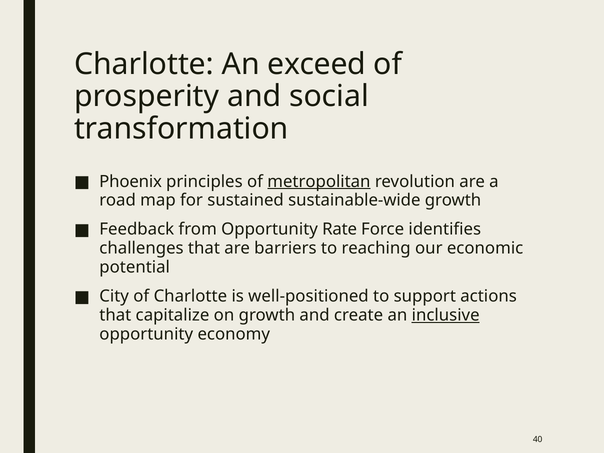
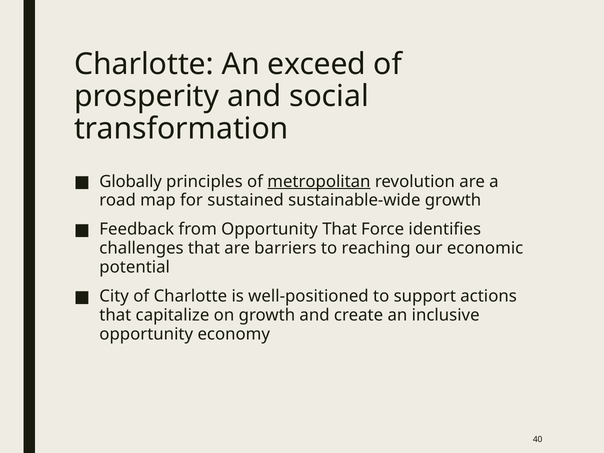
Phoenix: Phoenix -> Globally
Opportunity Rate: Rate -> That
inclusive underline: present -> none
